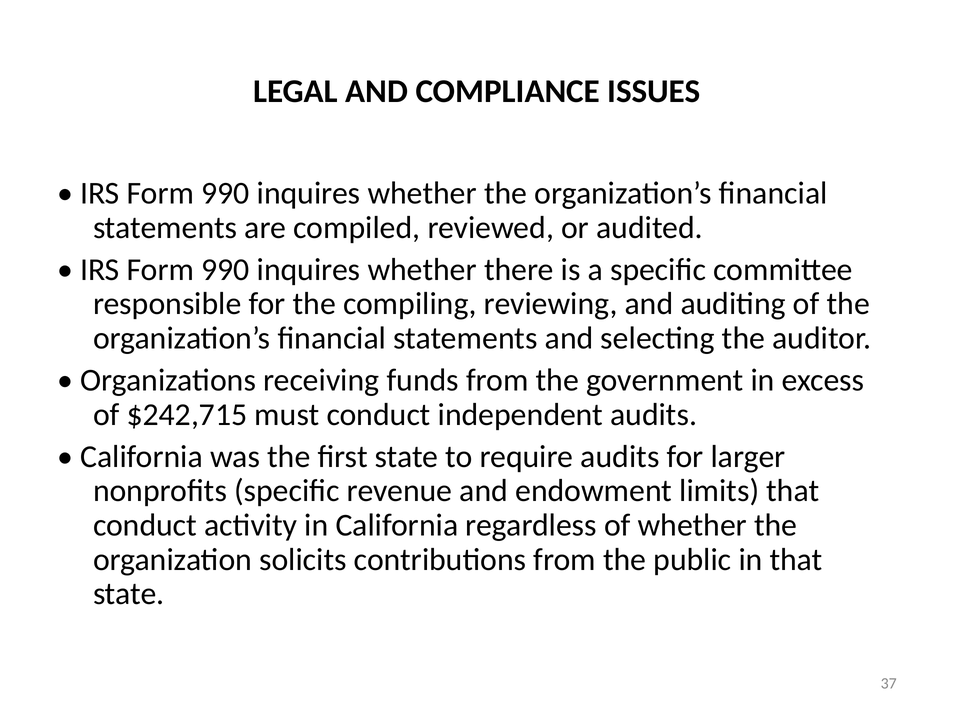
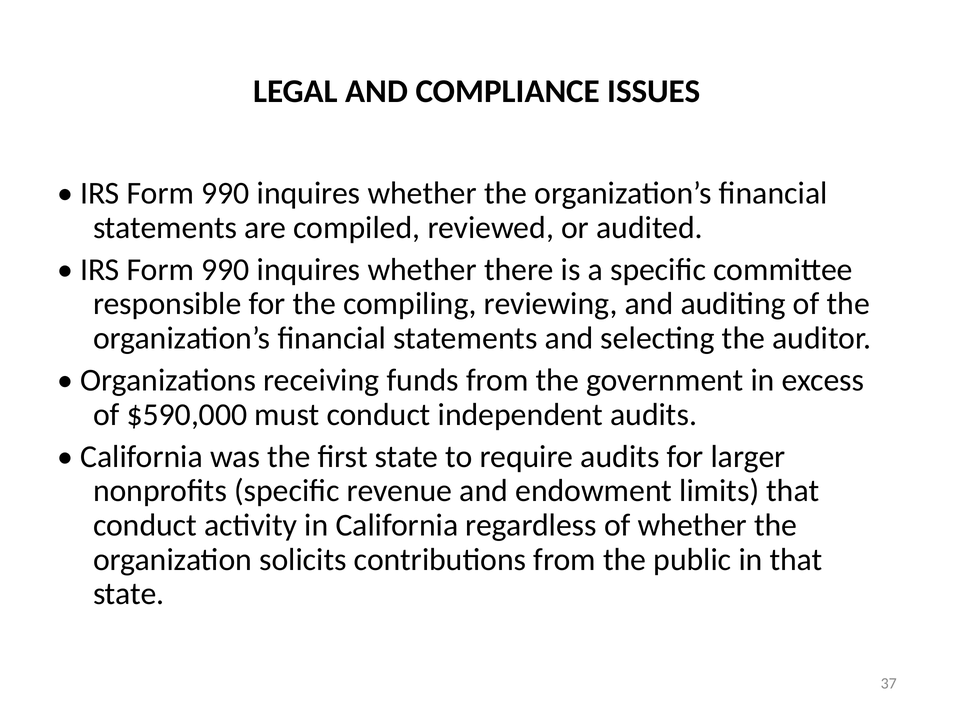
$242,715: $242,715 -> $590,000
